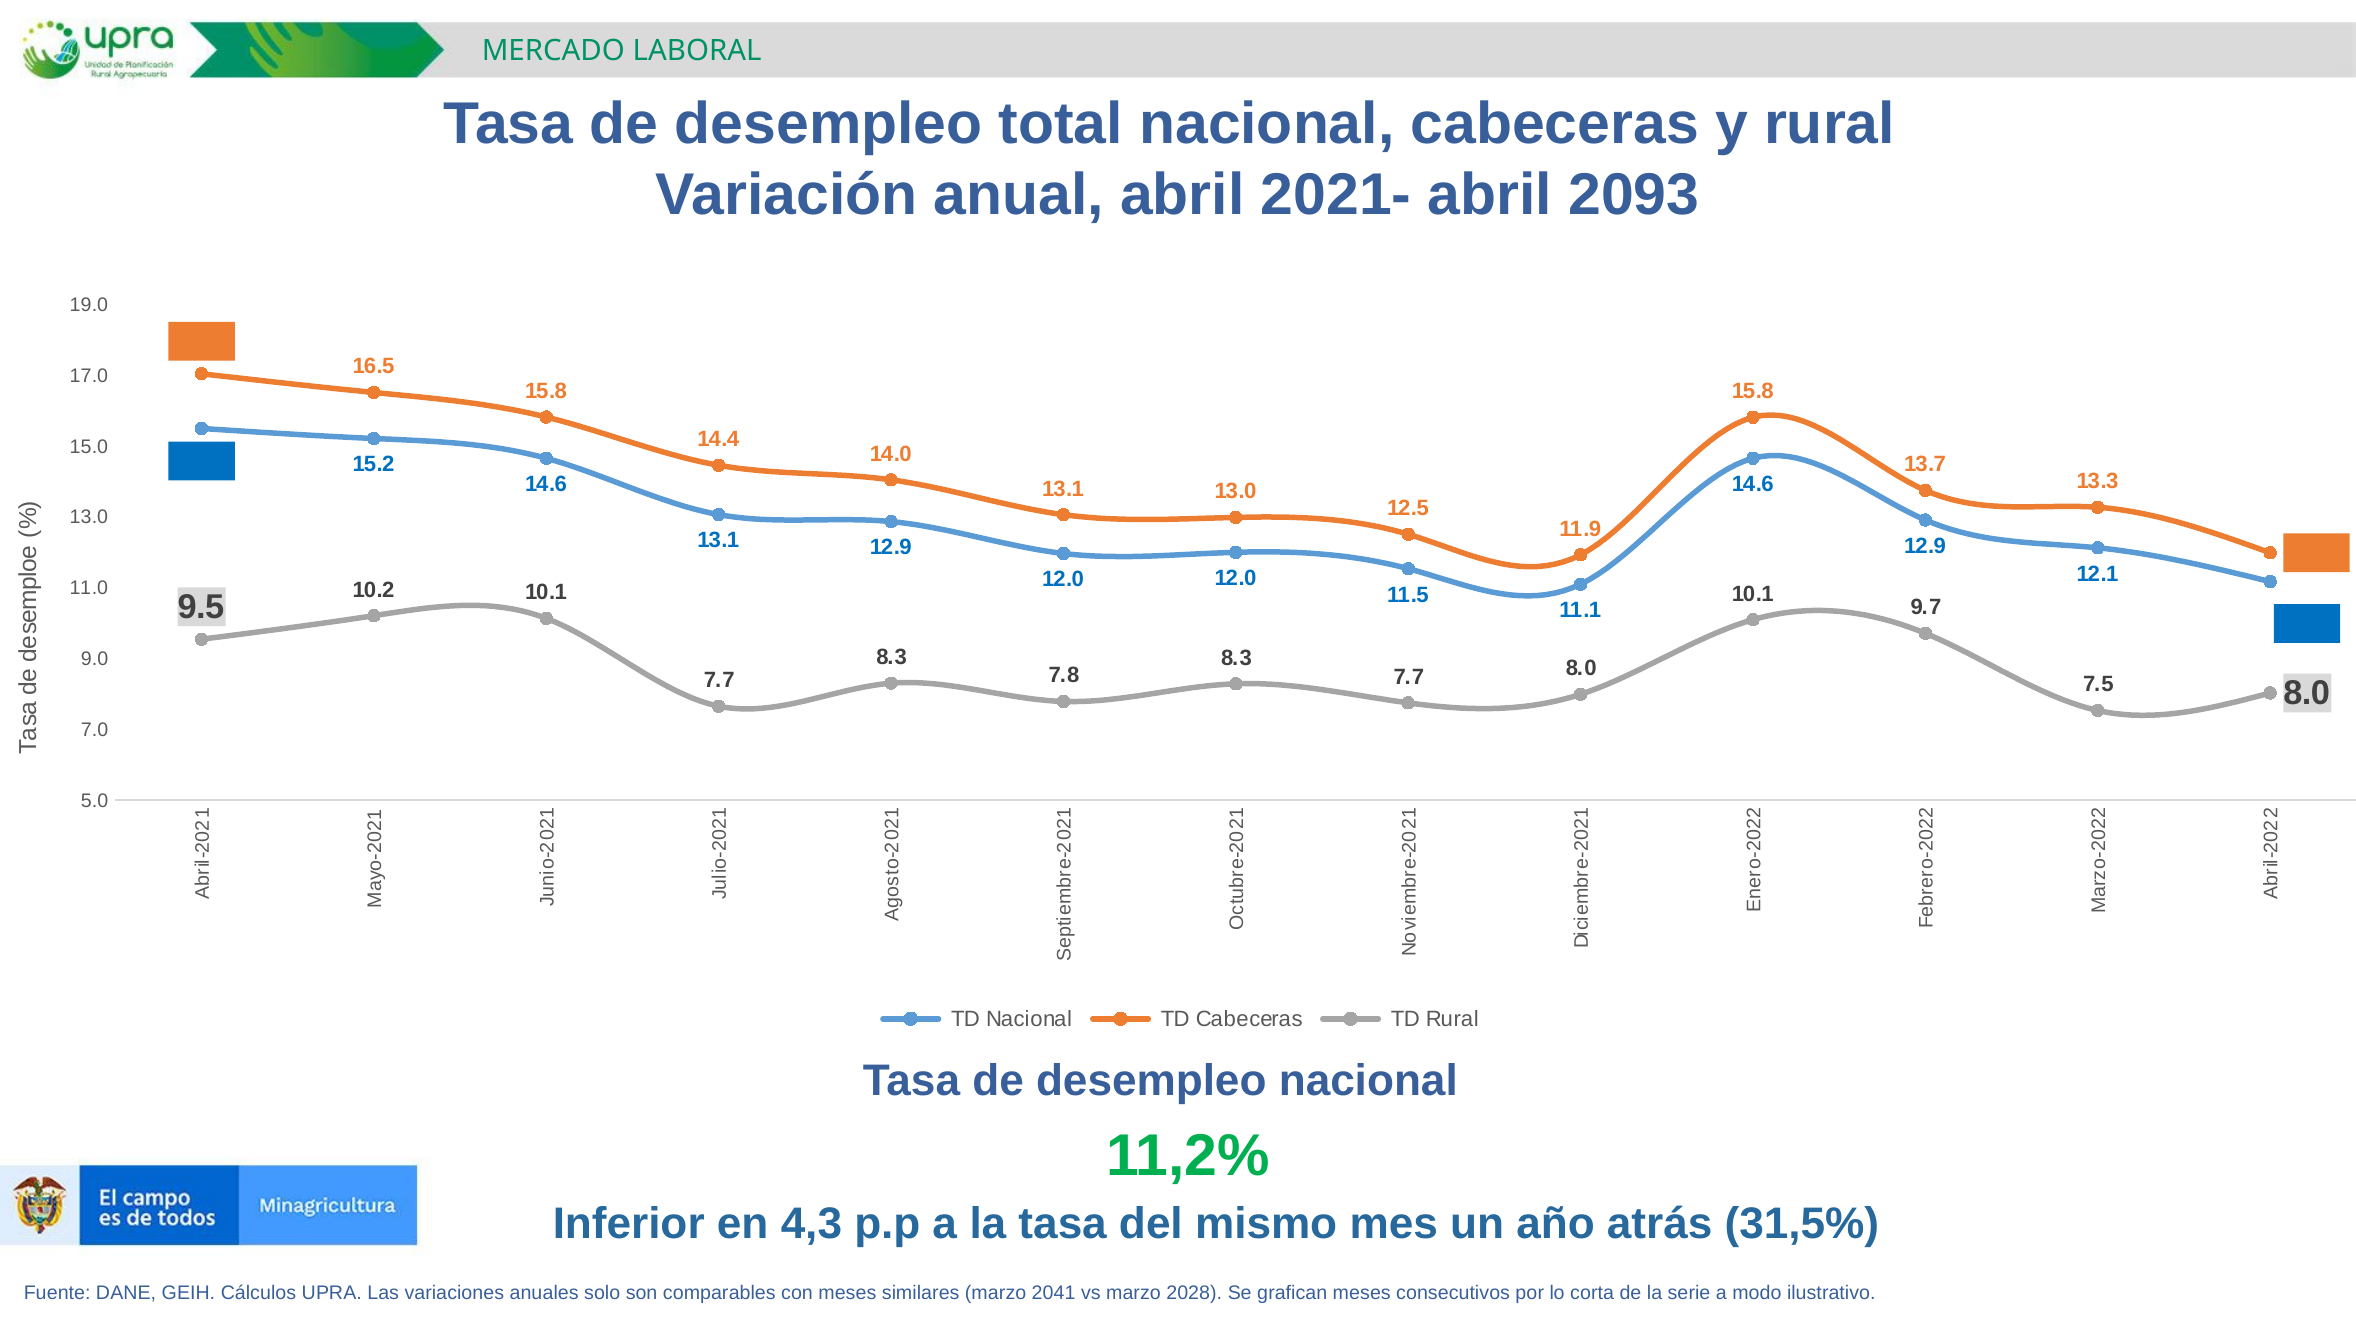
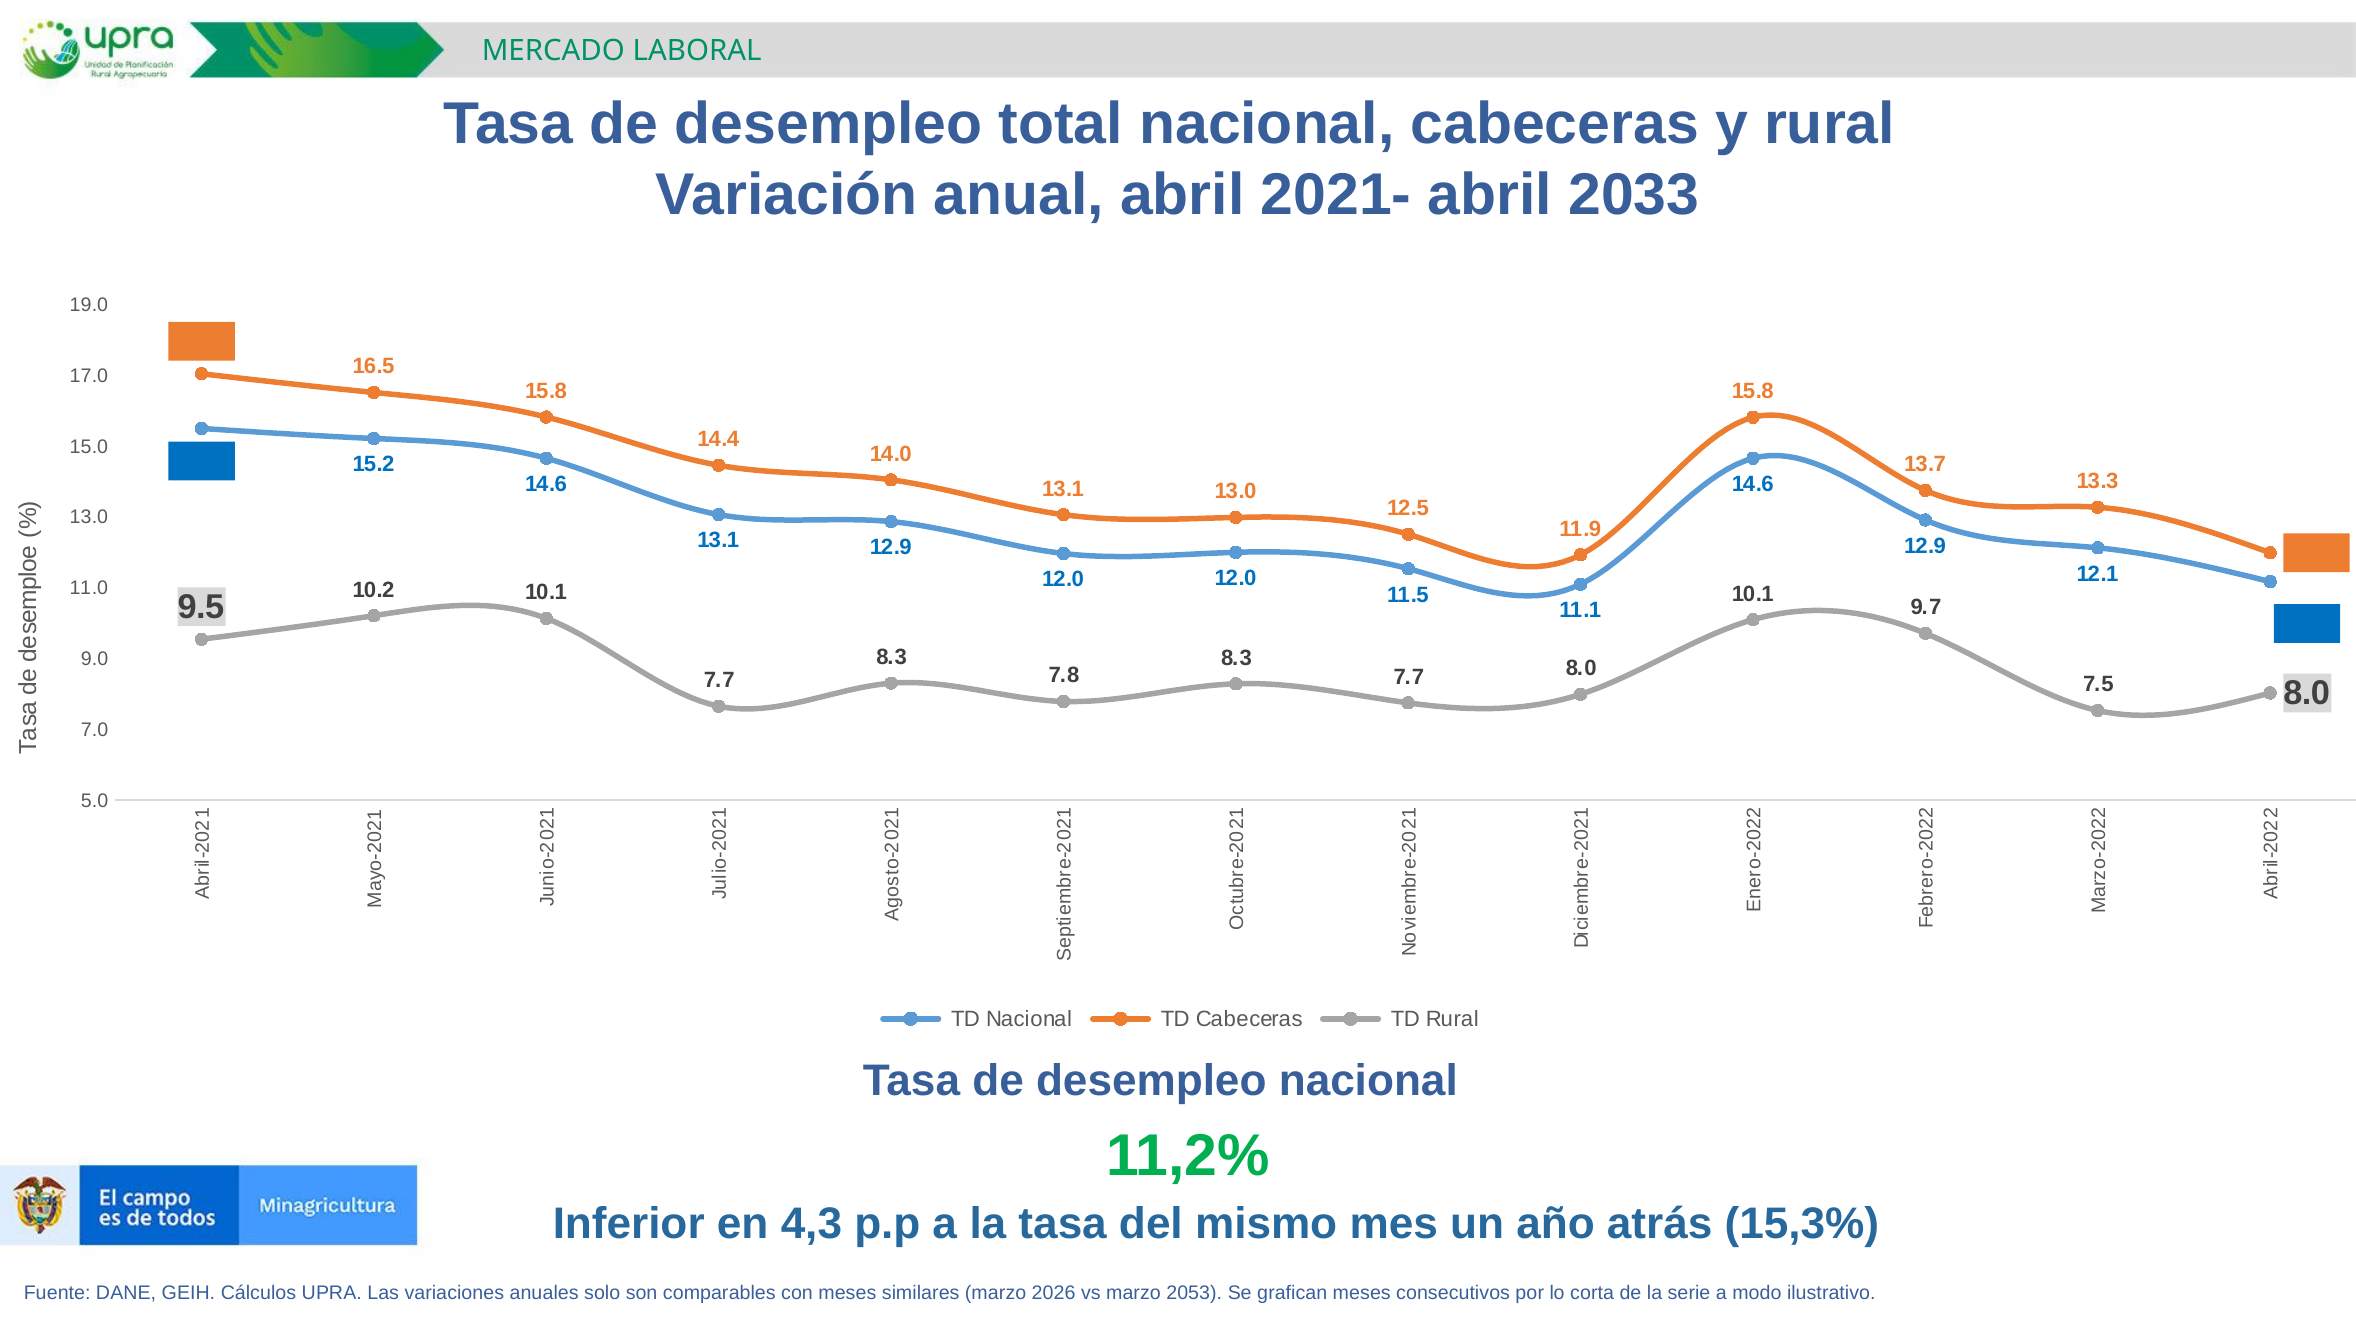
2093: 2093 -> 2033
31,5%: 31,5% -> 15,3%
2041: 2041 -> 2026
2028: 2028 -> 2053
